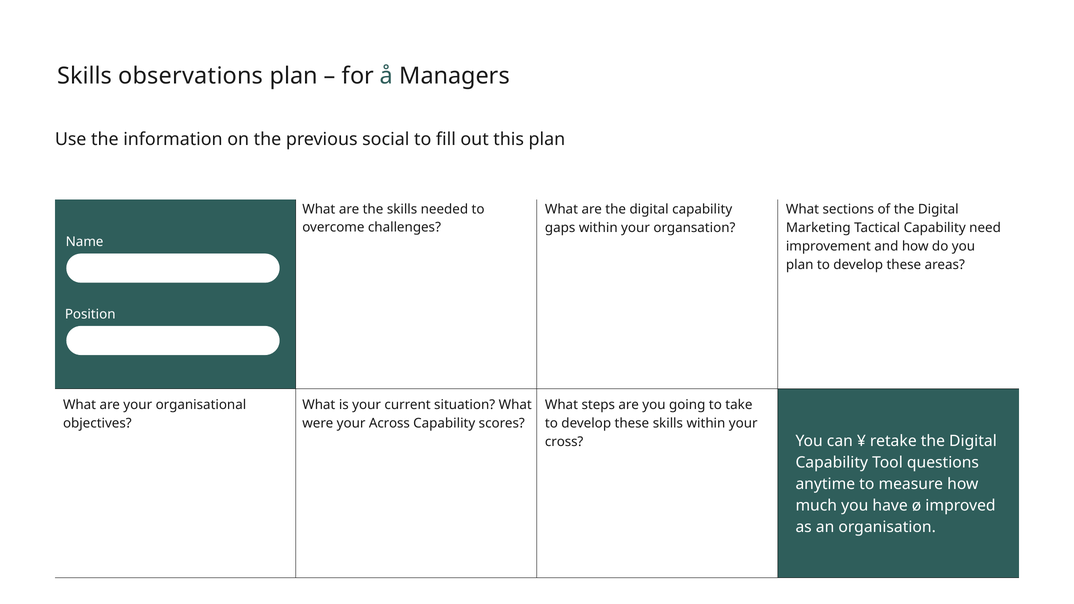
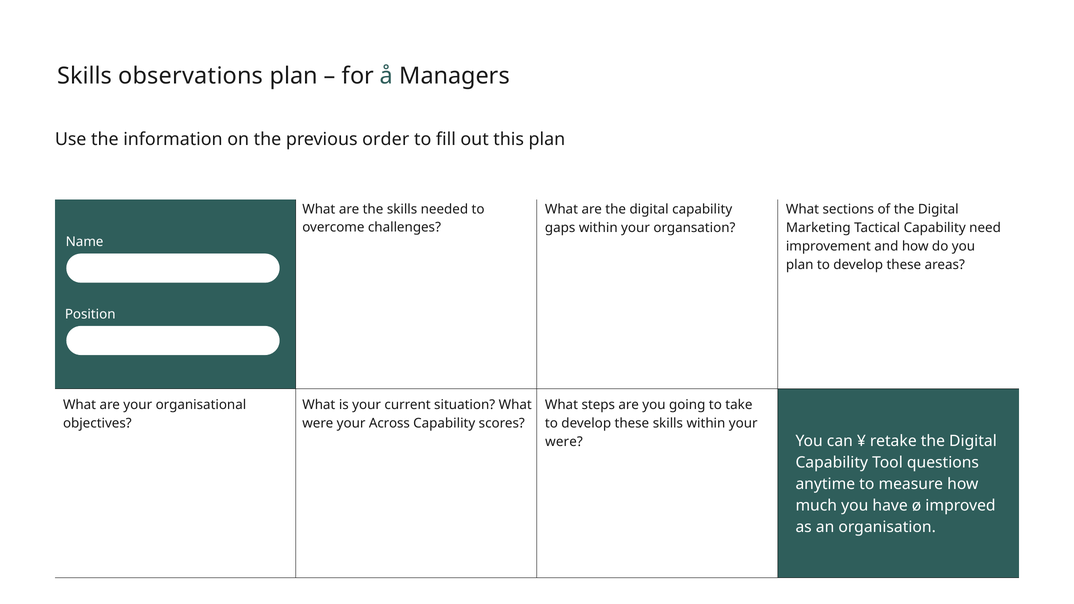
social: social -> order
cross at (564, 442): cross -> were
